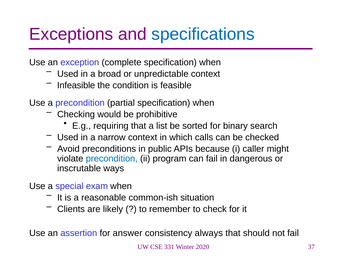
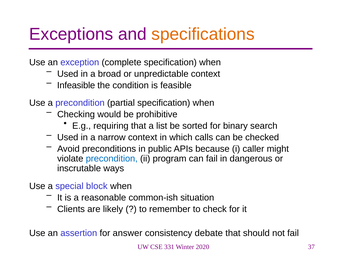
specifications colour: blue -> orange
exam: exam -> block
always: always -> debate
